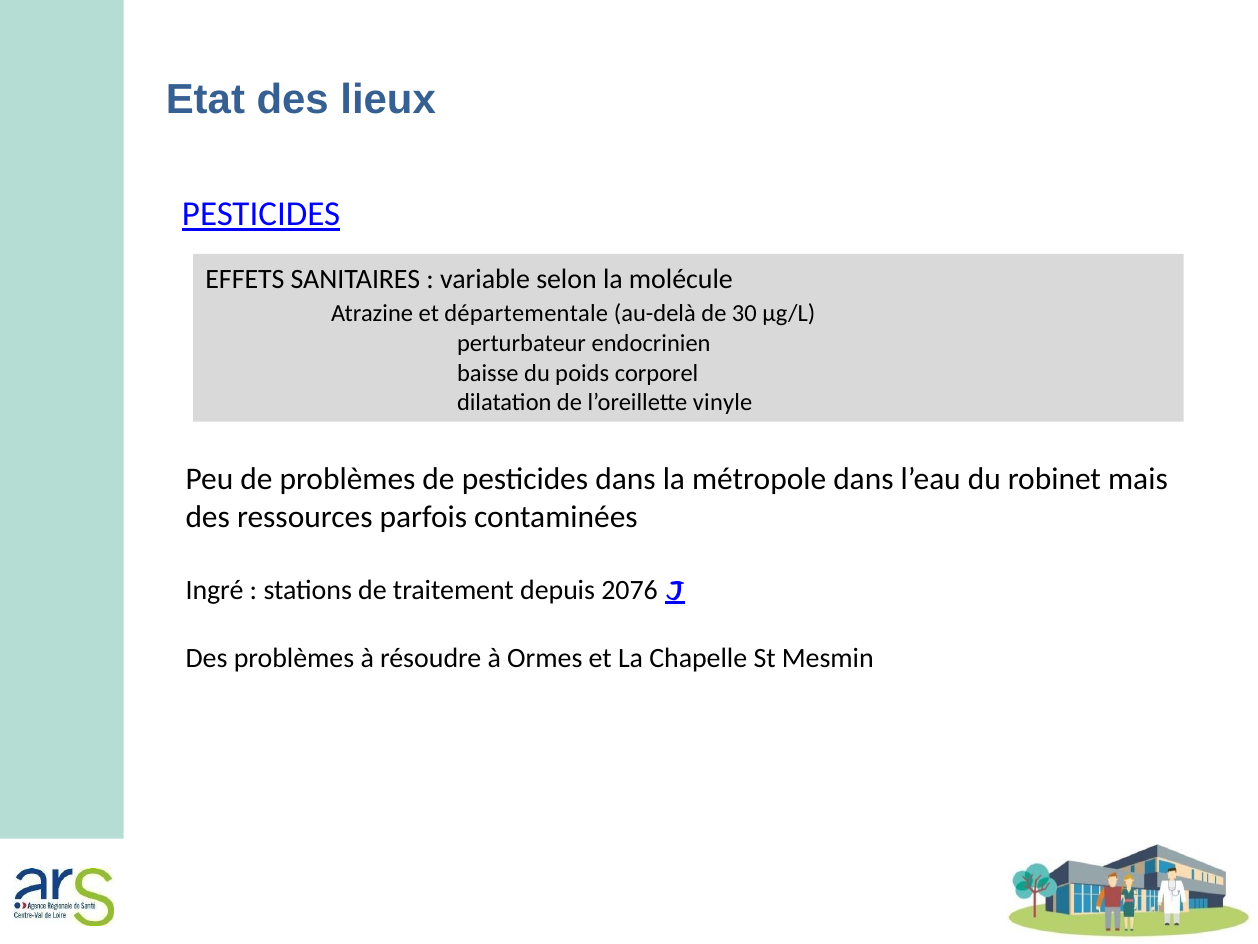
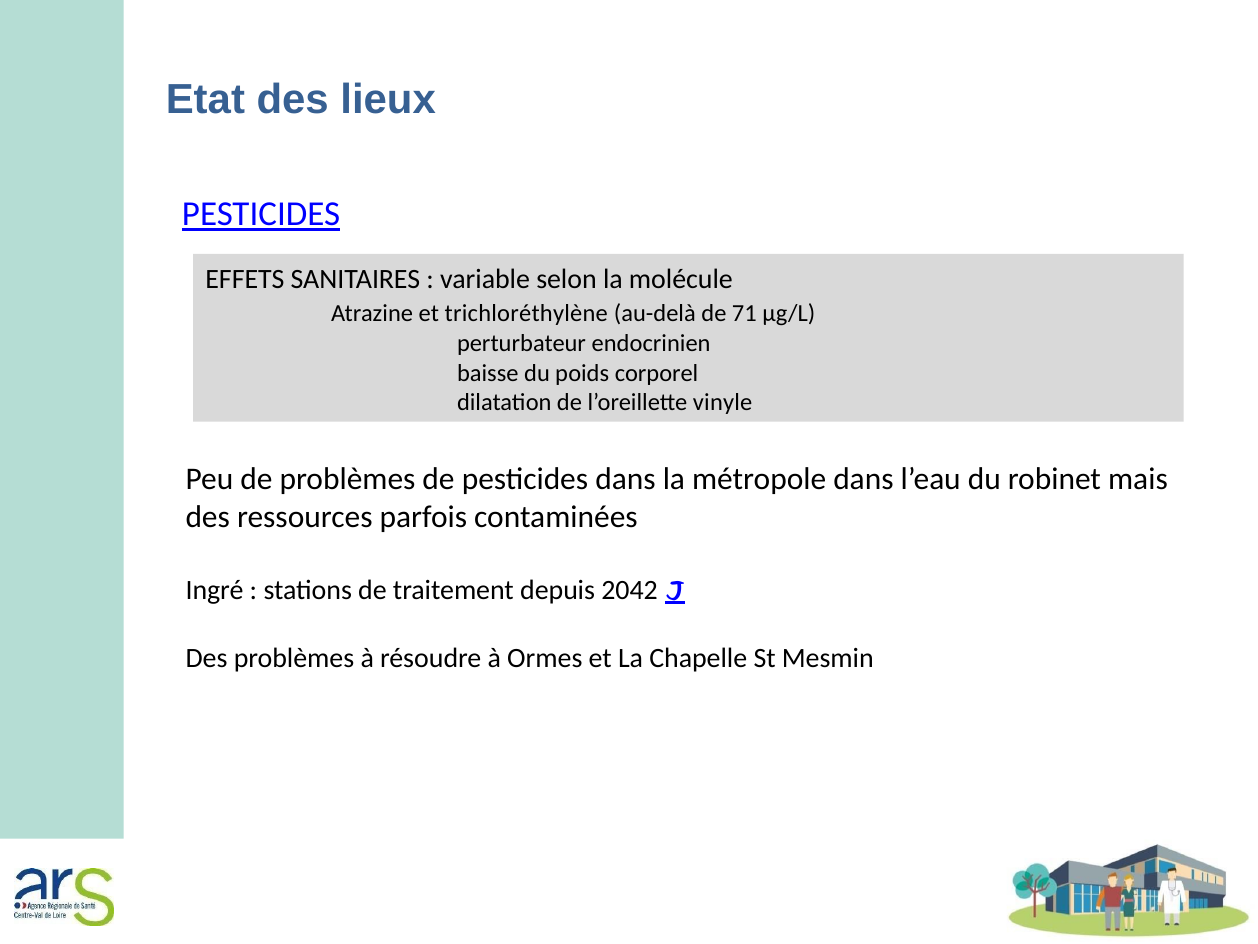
départementale: départementale -> trichloréthylène
30: 30 -> 71
2076: 2076 -> 2042
